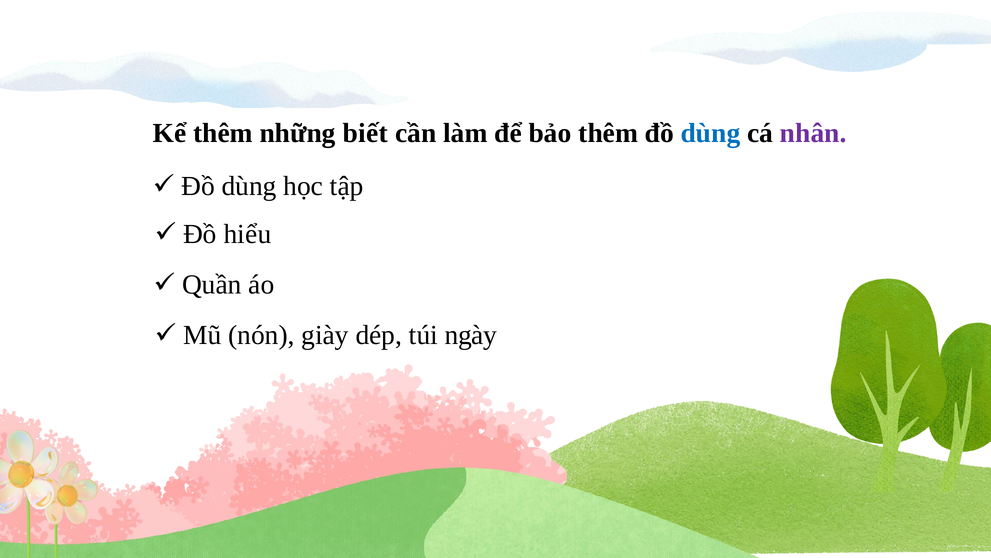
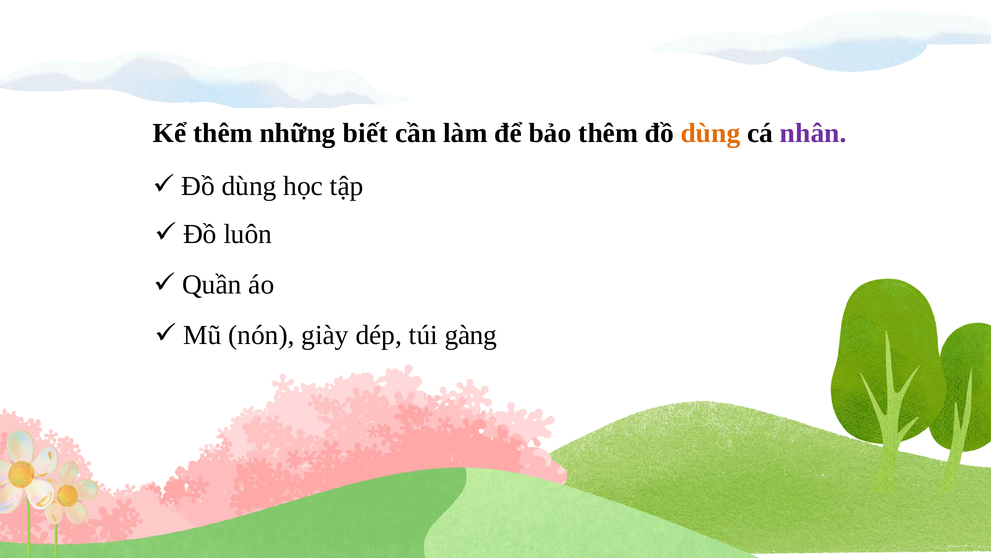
dùng at (711, 133) colour: blue -> orange
hiểu: hiểu -> luôn
ngày: ngày -> gàng
